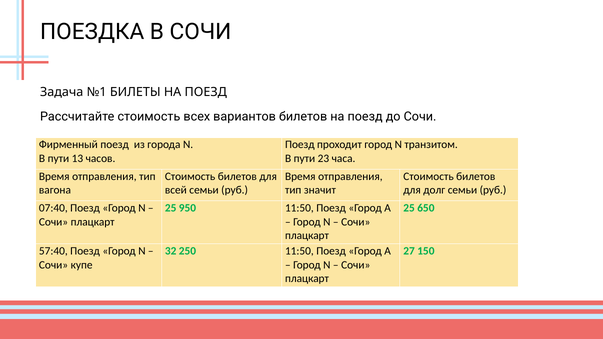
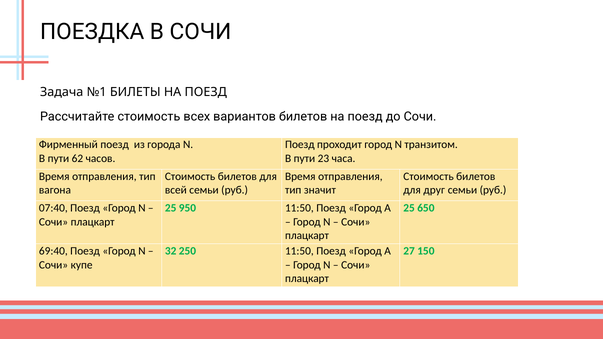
13: 13 -> 62
долг: долг -> друг
57:40: 57:40 -> 69:40
